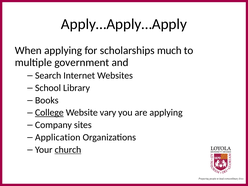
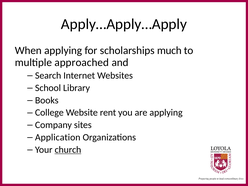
government: government -> approached
College underline: present -> none
vary: vary -> rent
